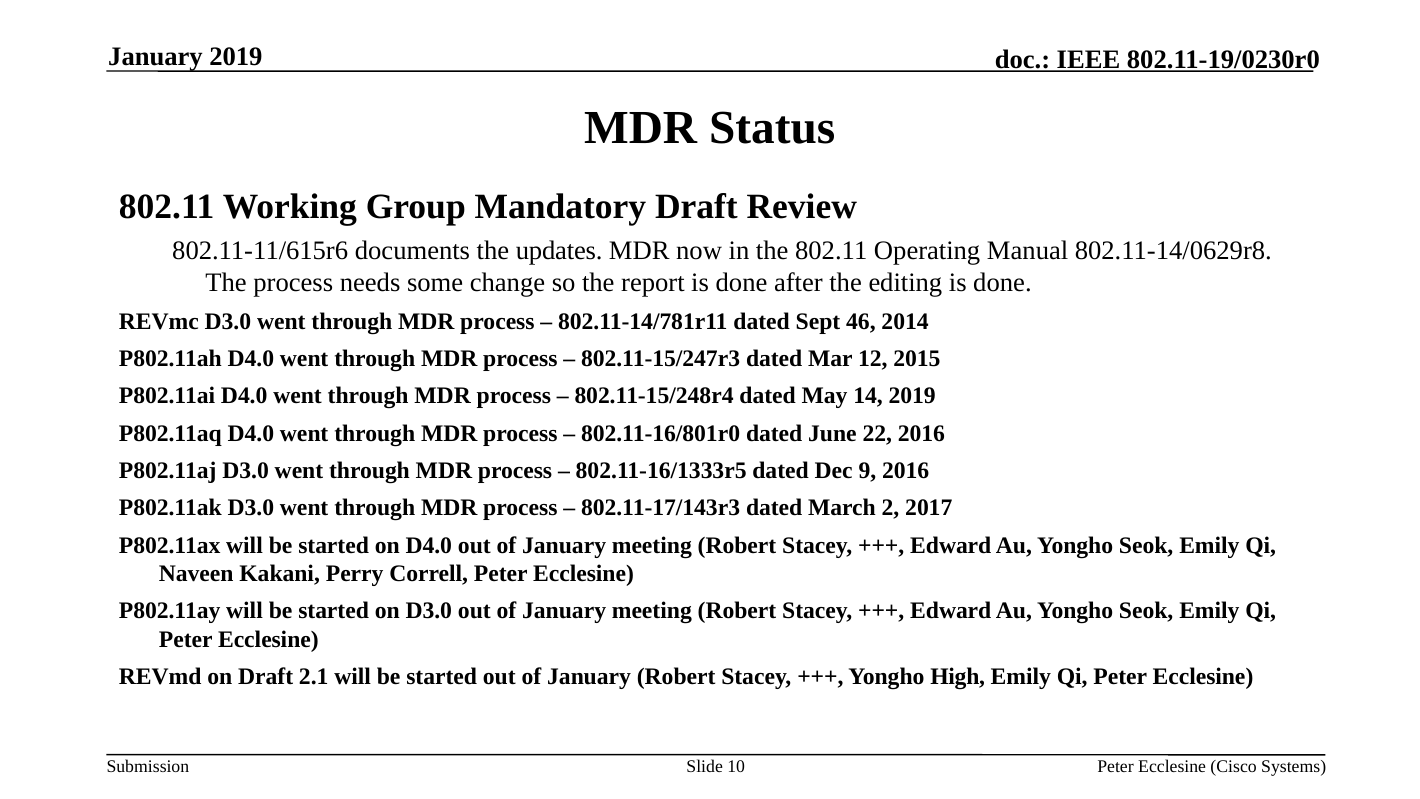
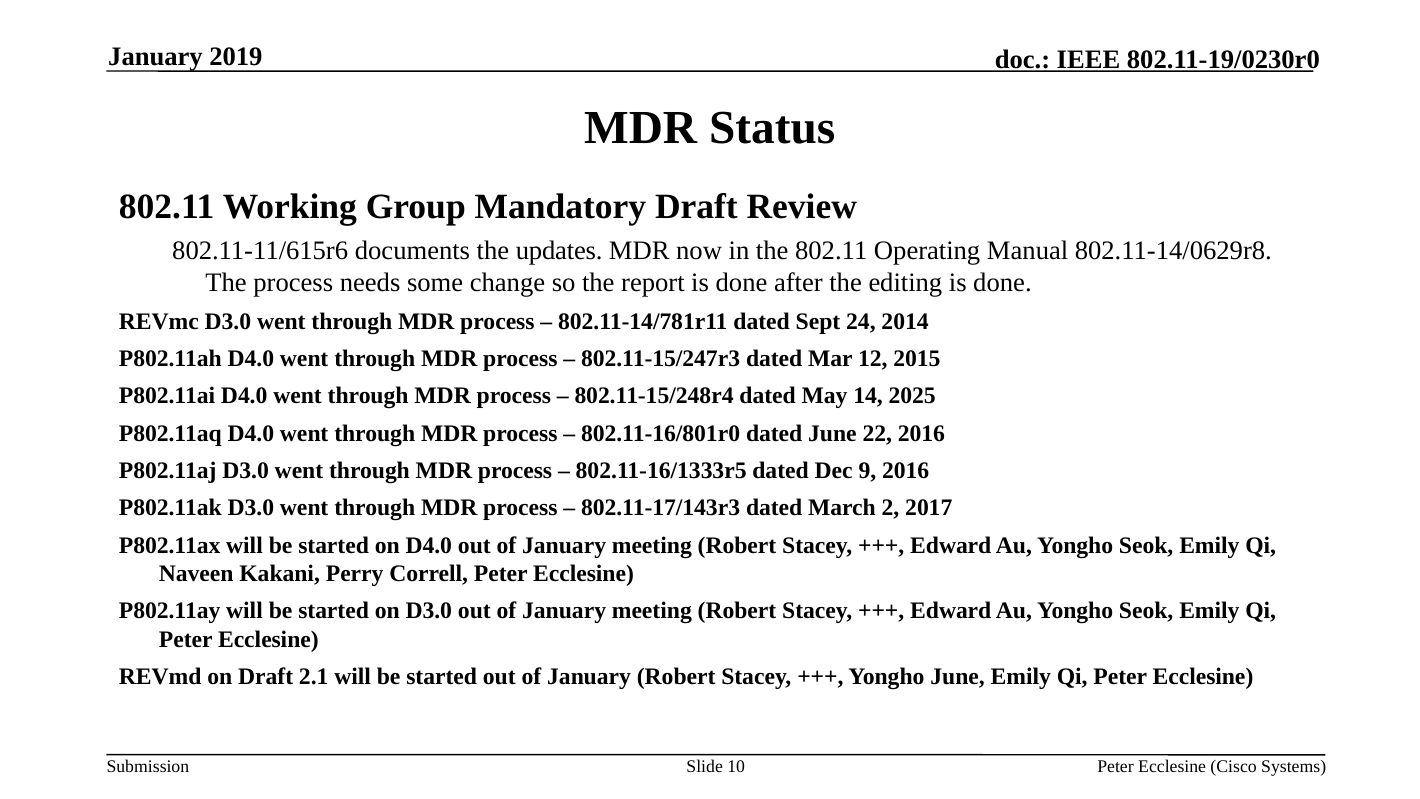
46: 46 -> 24
14 2019: 2019 -> 2025
Yongho High: High -> June
